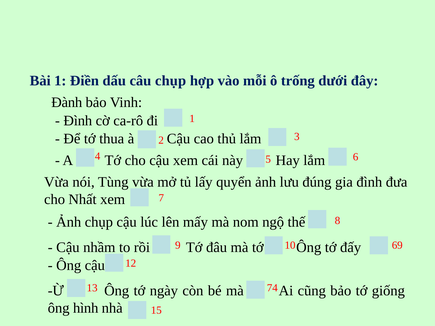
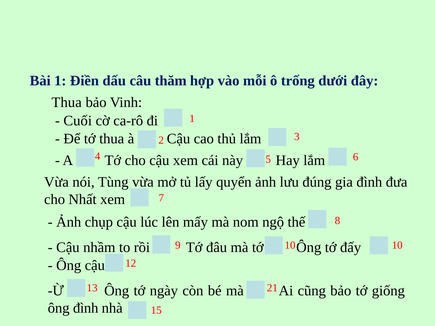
câu chụp: chụp -> thăm
Đành at (67, 102): Đành -> Thua
Đình at (78, 121): Đình -> Cuối
10 69: 69 -> 10
74: 74 -> 21
ông hình: hình -> đình
